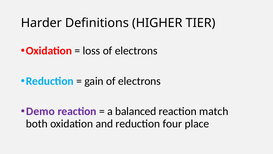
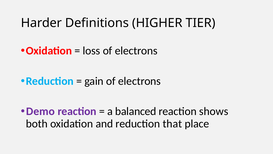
match: match -> shows
four: four -> that
